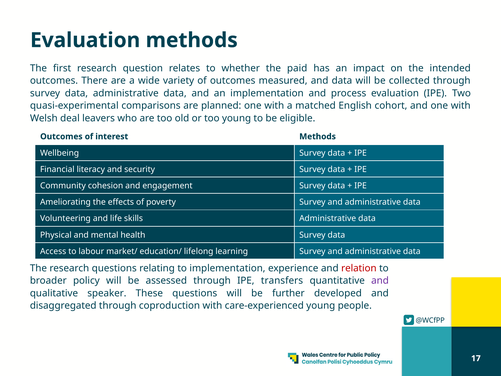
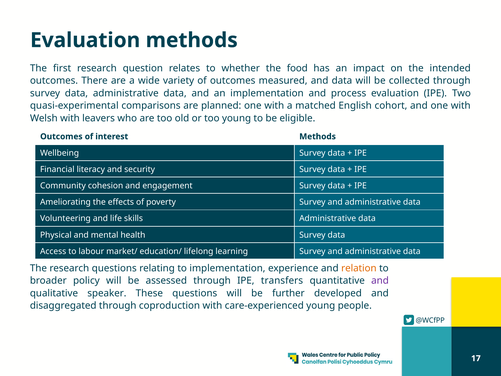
paid: paid -> food
Welsh deal: deal -> with
relation colour: red -> orange
